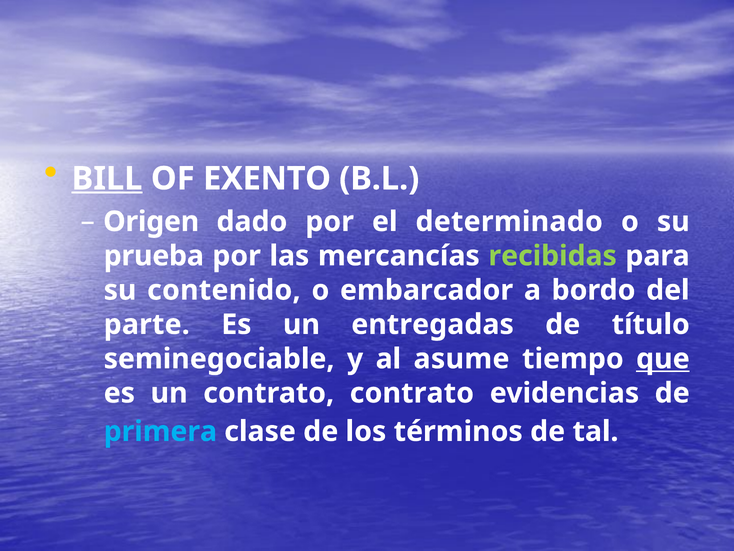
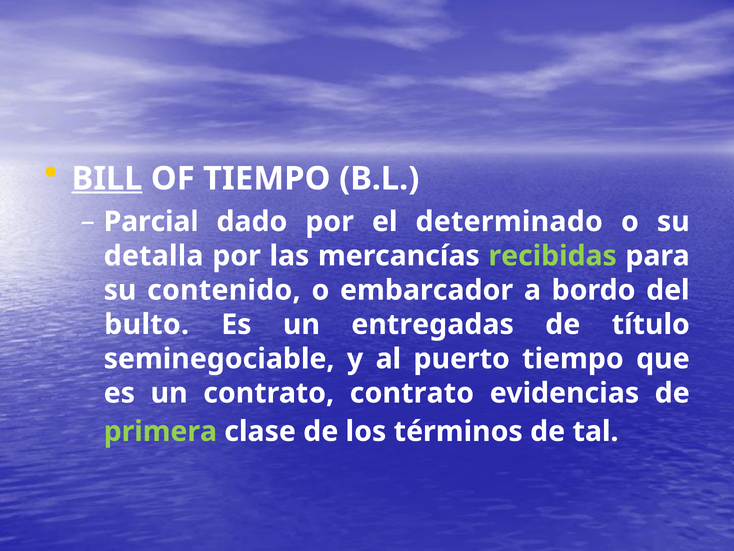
OF EXENTO: EXENTO -> TIEMPO
Origen: Origen -> Parcial
prueba: prueba -> detalla
parte: parte -> bulto
asume: asume -> puerto
que underline: present -> none
primera colour: light blue -> light green
